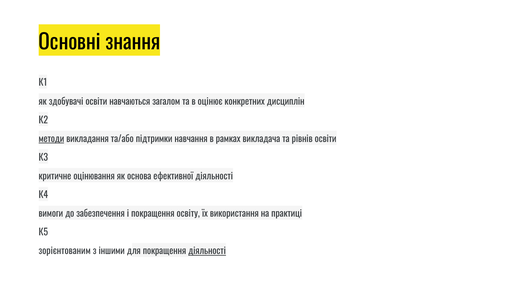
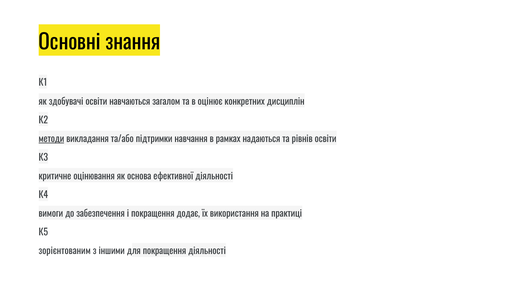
викладача: викладача -> надаються
освіту: освіту -> додає
діяльності at (207, 251) underline: present -> none
